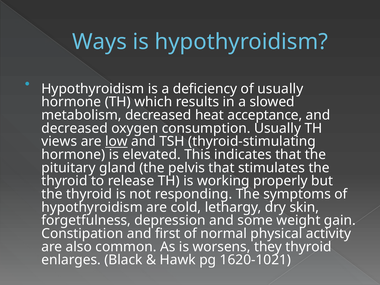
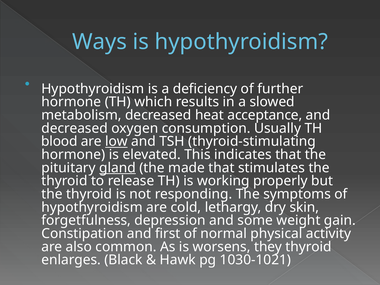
of usually: usually -> further
views: views -> blood
gland underline: none -> present
pelvis: pelvis -> made
1620-1021: 1620-1021 -> 1030-1021
